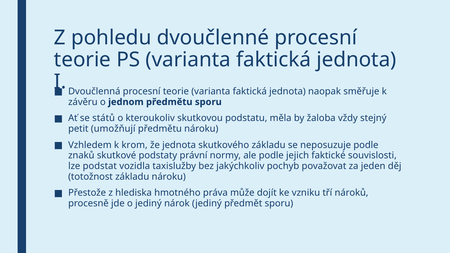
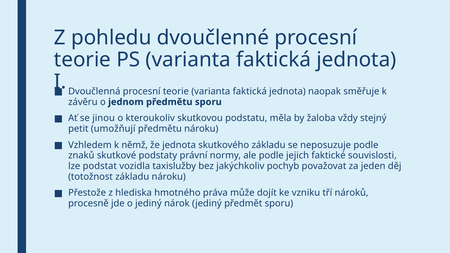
států: států -> jinou
krom: krom -> němž
